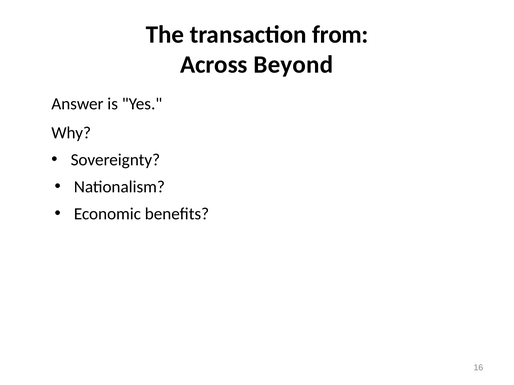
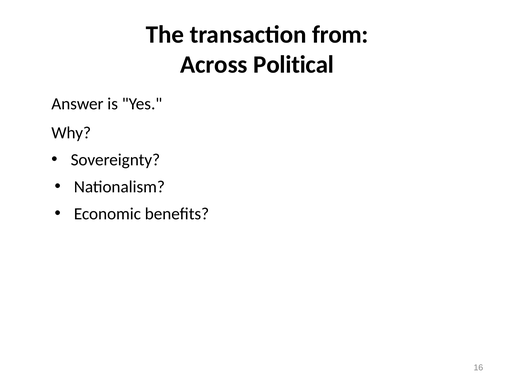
Beyond: Beyond -> Political
